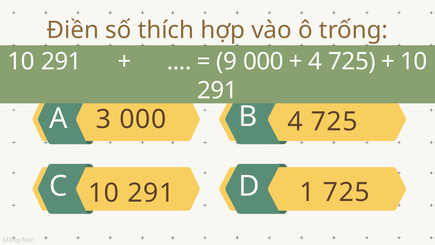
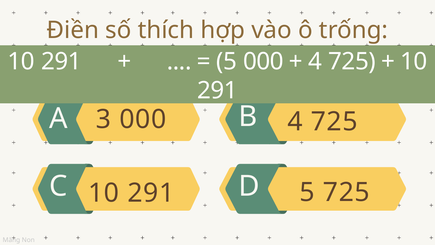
9 at (227, 61): 9 -> 5
291 1: 1 -> 5
